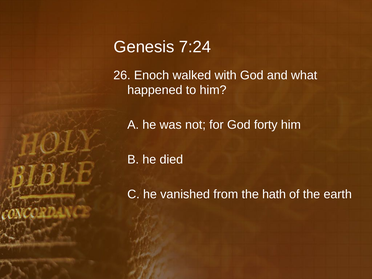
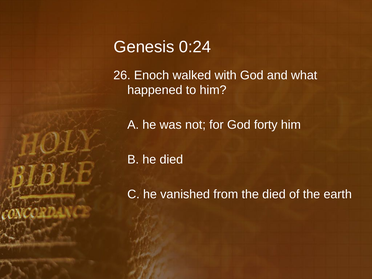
7:24: 7:24 -> 0:24
the hath: hath -> died
